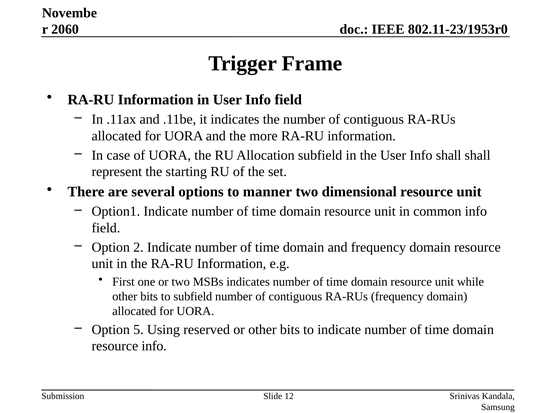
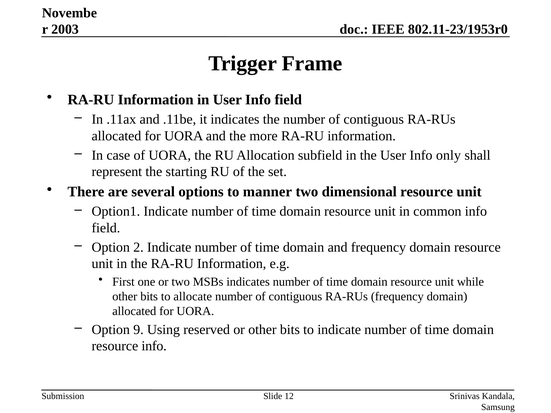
2060: 2060 -> 2003
Info shall: shall -> only
to subfield: subfield -> allocate
5: 5 -> 9
